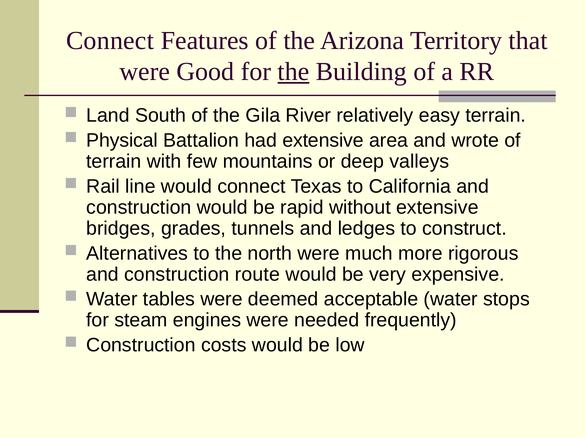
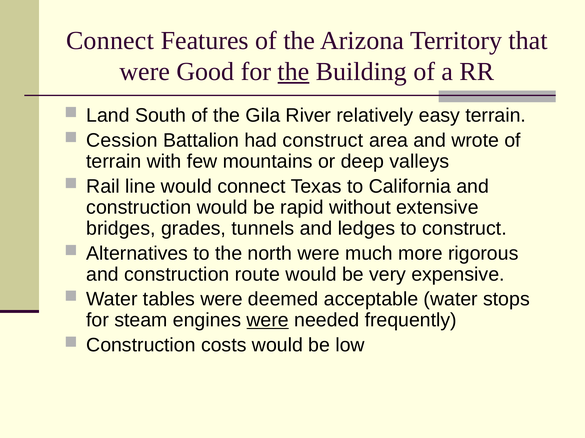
Physical: Physical -> Cession
had extensive: extensive -> construct
were at (268, 321) underline: none -> present
